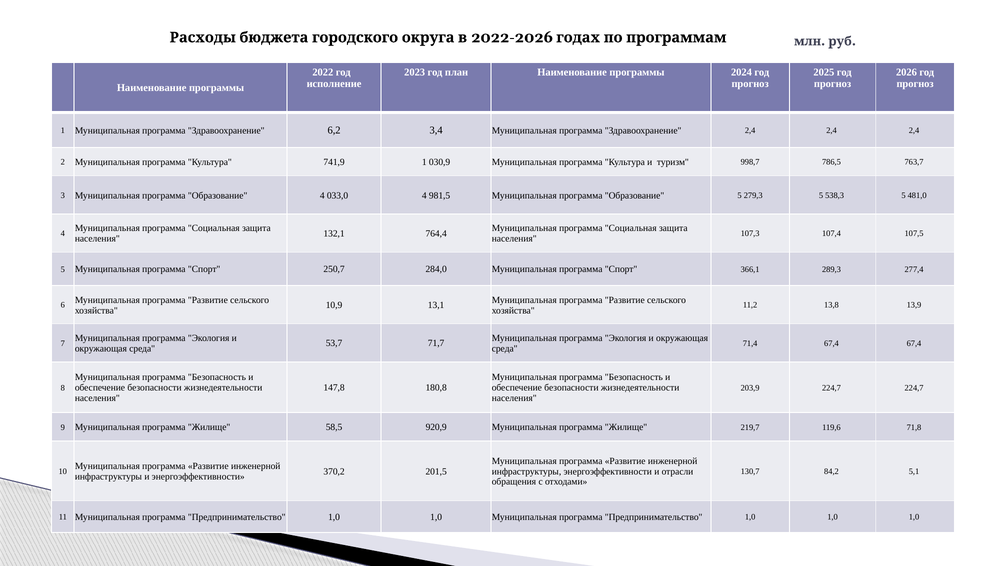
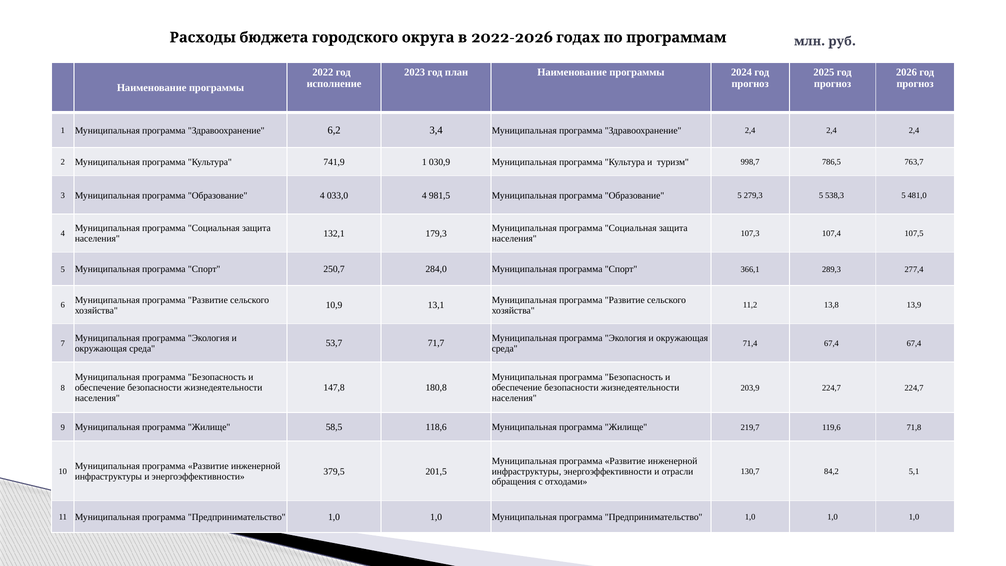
764,4: 764,4 -> 179,3
920,9: 920,9 -> 118,6
370,2: 370,2 -> 379,5
